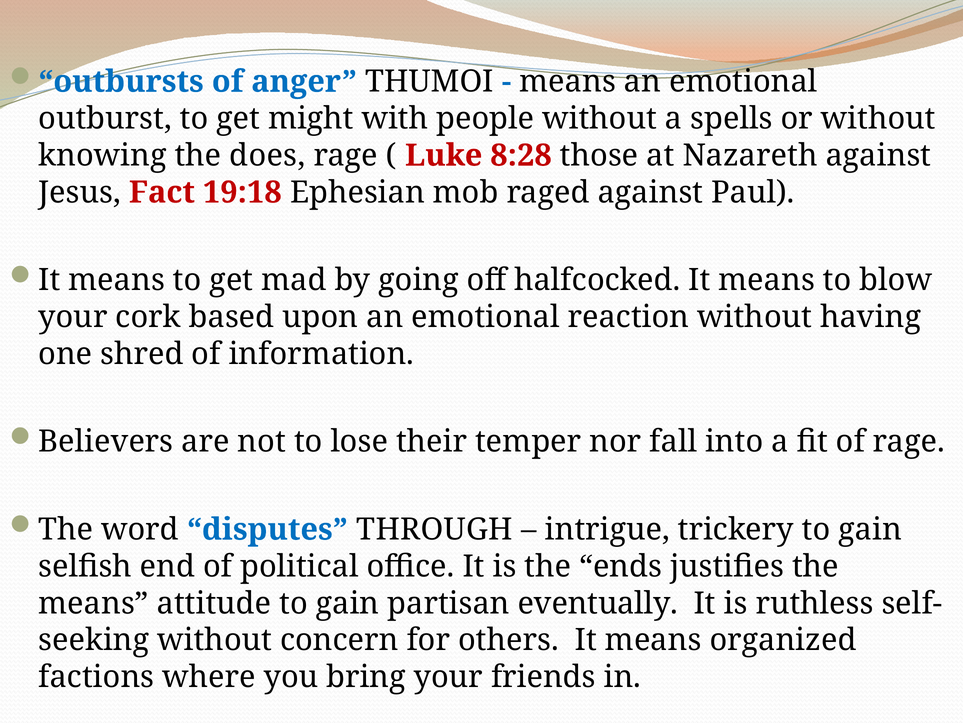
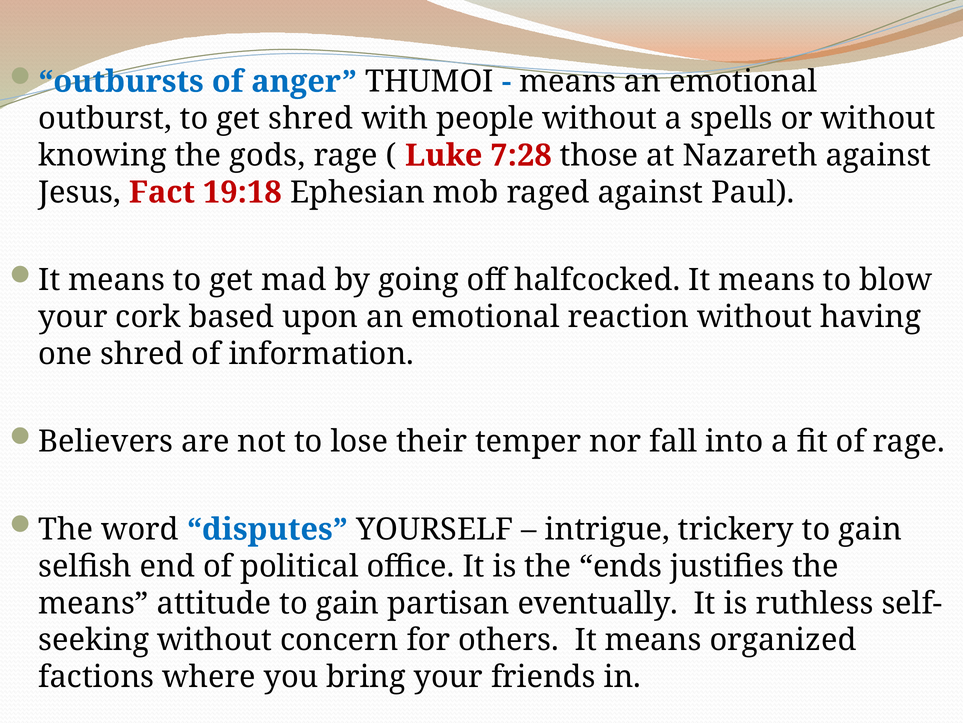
get might: might -> shred
does: does -> gods
8:28: 8:28 -> 7:28
THROUGH: THROUGH -> YOURSELF
